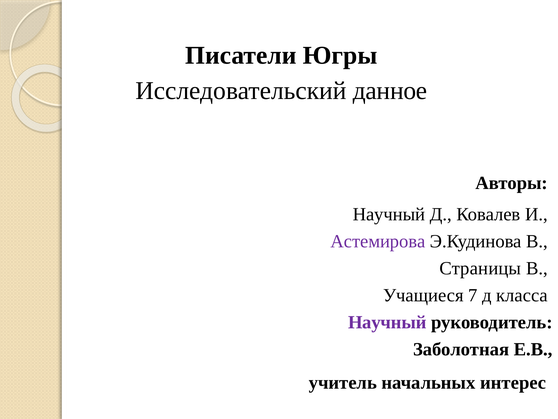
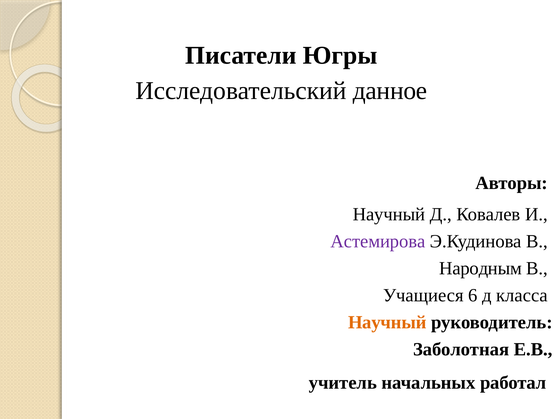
Страницы: Страницы -> Народным
7: 7 -> 6
Научный at (387, 322) colour: purple -> orange
интерес: интерес -> работал
